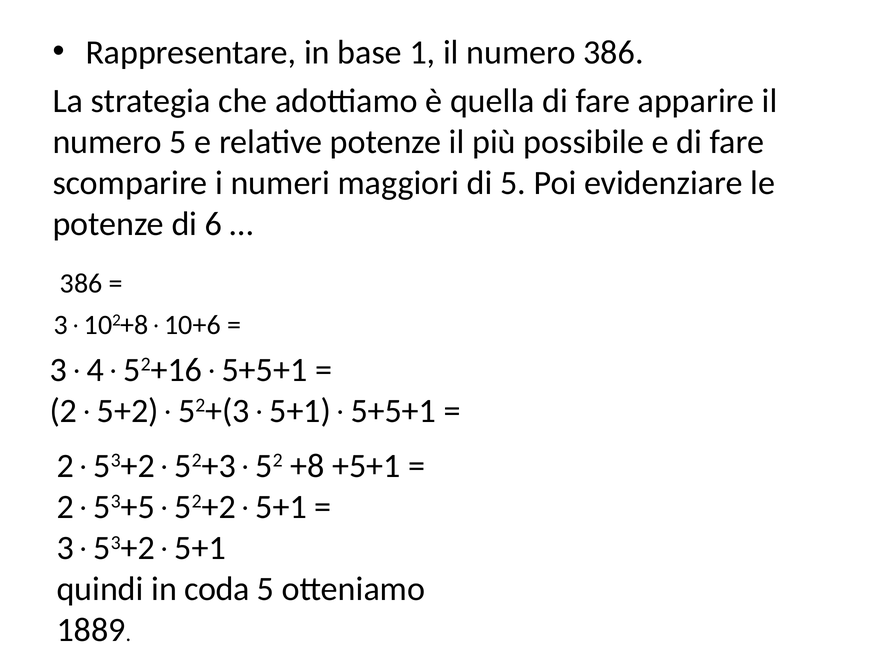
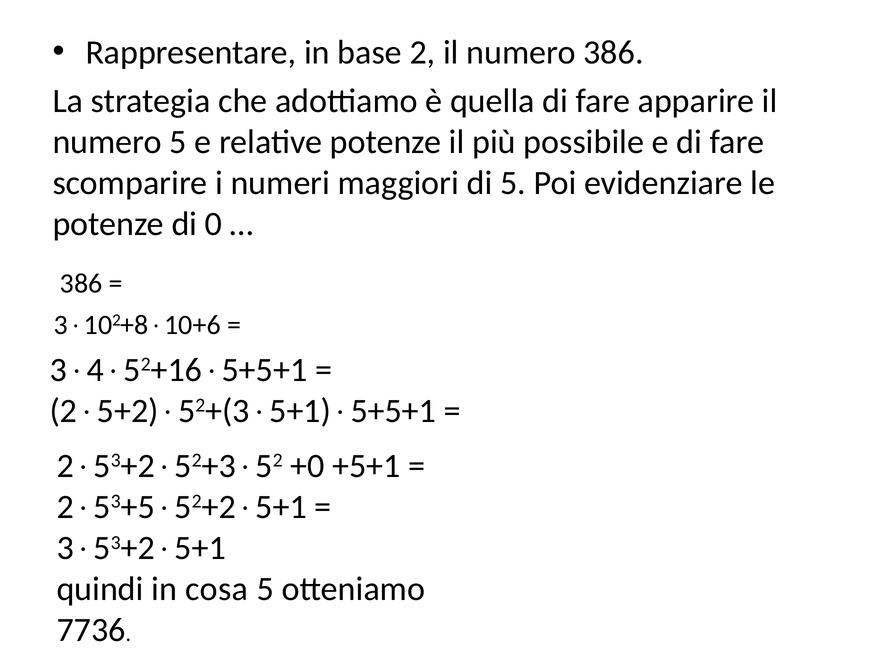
1: 1 -> 2
6: 6 -> 0
+8: +8 -> +0
coda: coda -> cosa
1889: 1889 -> 7736
